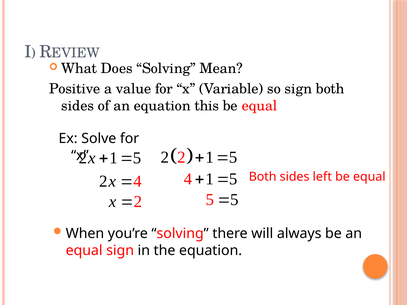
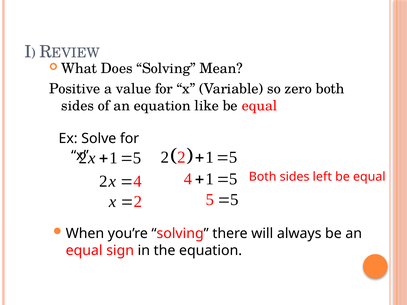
so sign: sign -> zero
this: this -> like
